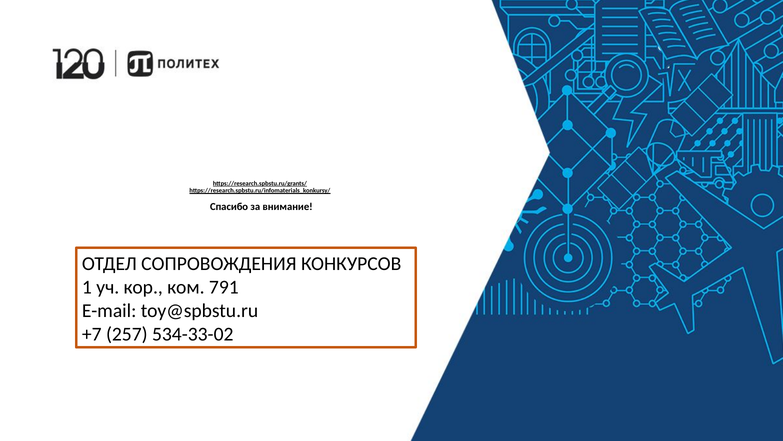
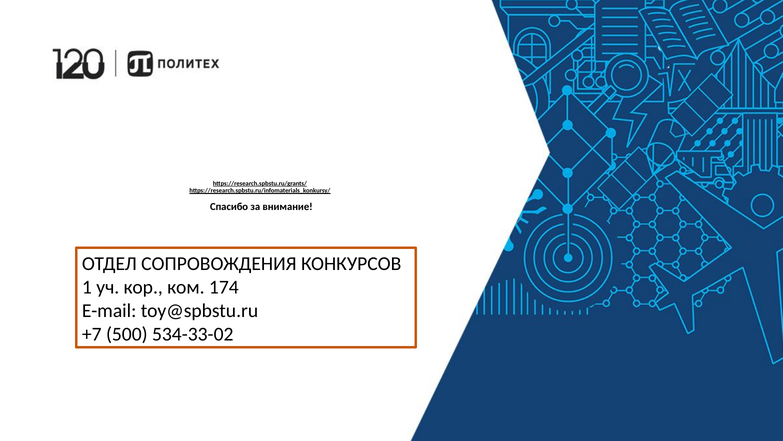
791: 791 -> 174
257: 257 -> 500
